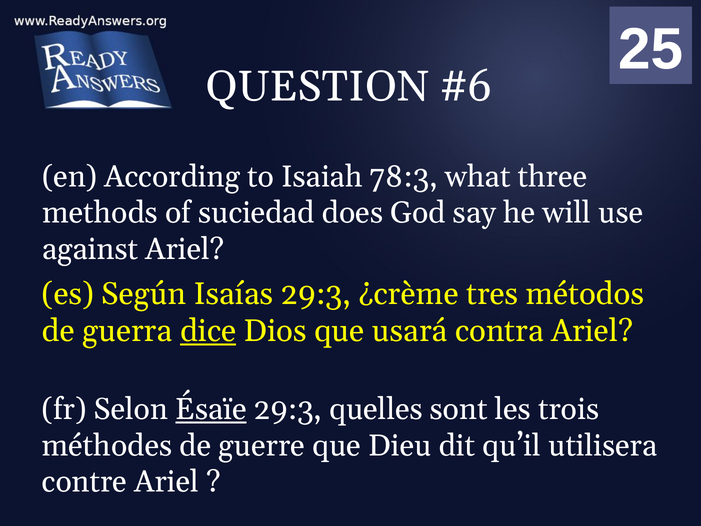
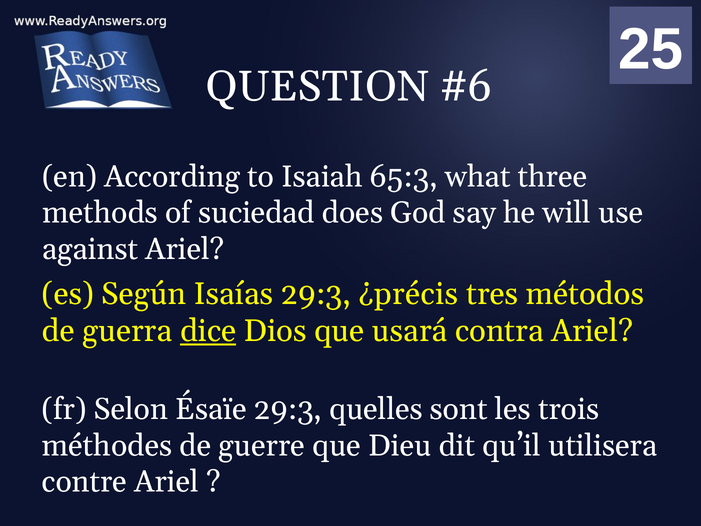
78:3: 78:3 -> 65:3
¿crème: ¿crème -> ¿précis
Ésaïe underline: present -> none
